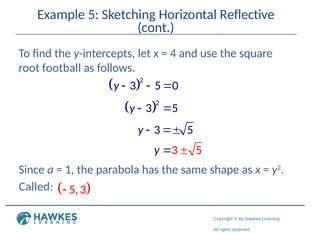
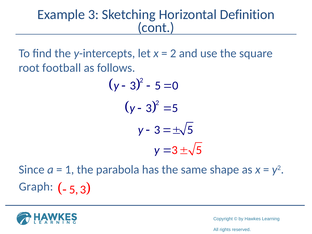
Example 5: 5 -> 3
Reflective: Reflective -> Definition
4 at (173, 53): 4 -> 2
Called: Called -> Graph
